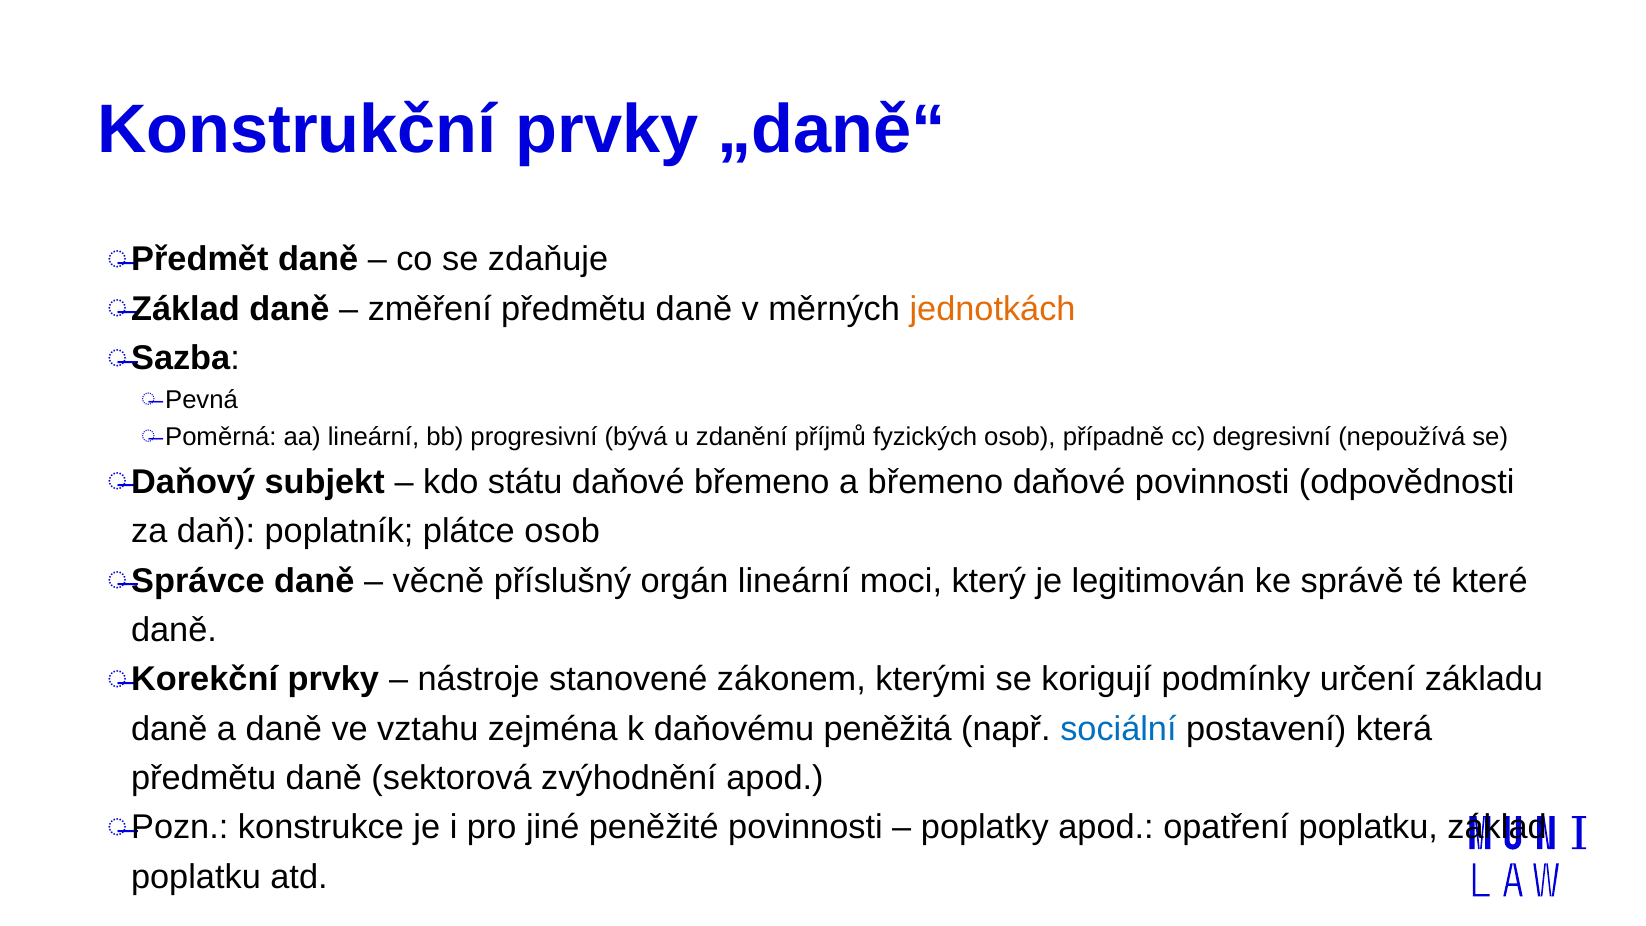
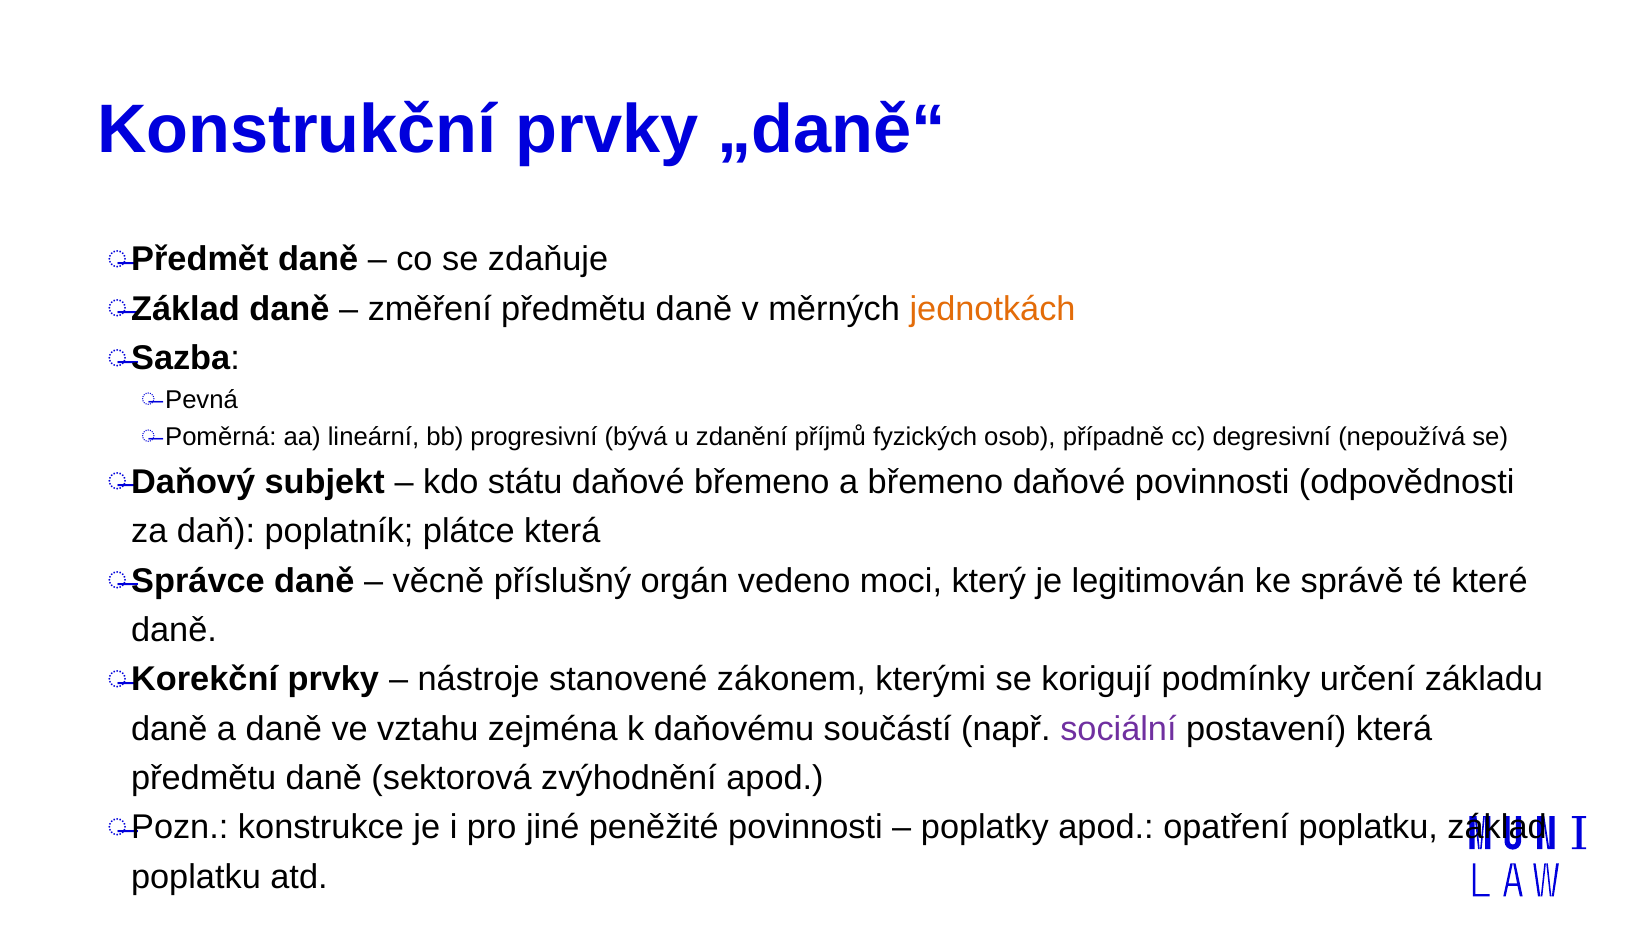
plátce osob: osob -> která
orgán lineární: lineární -> vedeno
peněžitá: peněžitá -> součástí
sociální colour: blue -> purple
